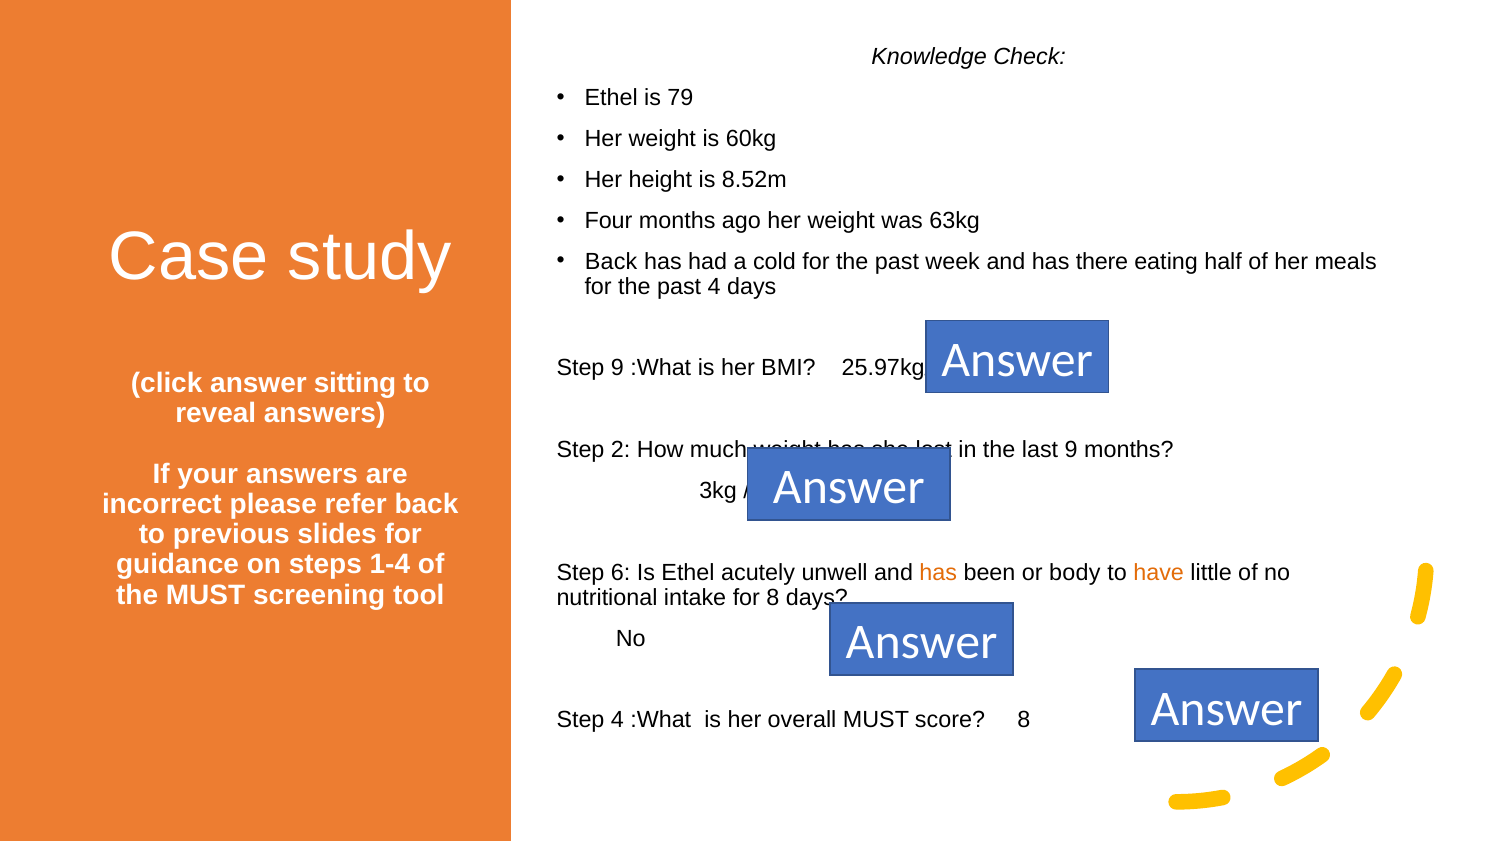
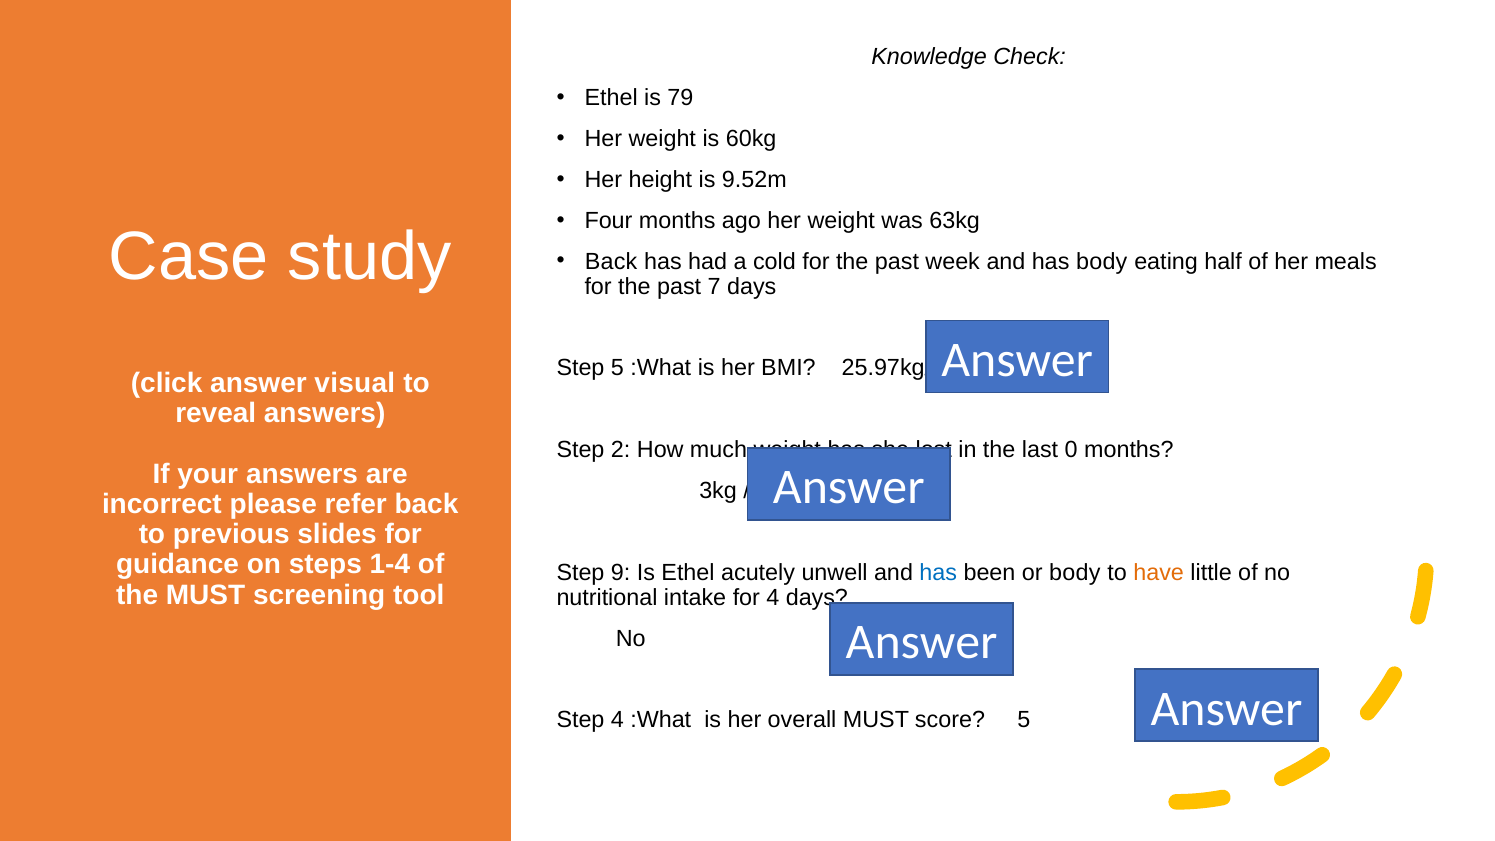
8.52m: 8.52m -> 9.52m
has there: there -> body
past 4: 4 -> 7
Step 9: 9 -> 5
sitting: sitting -> visual
last 9: 9 -> 0
6: 6 -> 9
has at (938, 572) colour: orange -> blue
for 8: 8 -> 4
score 8: 8 -> 5
